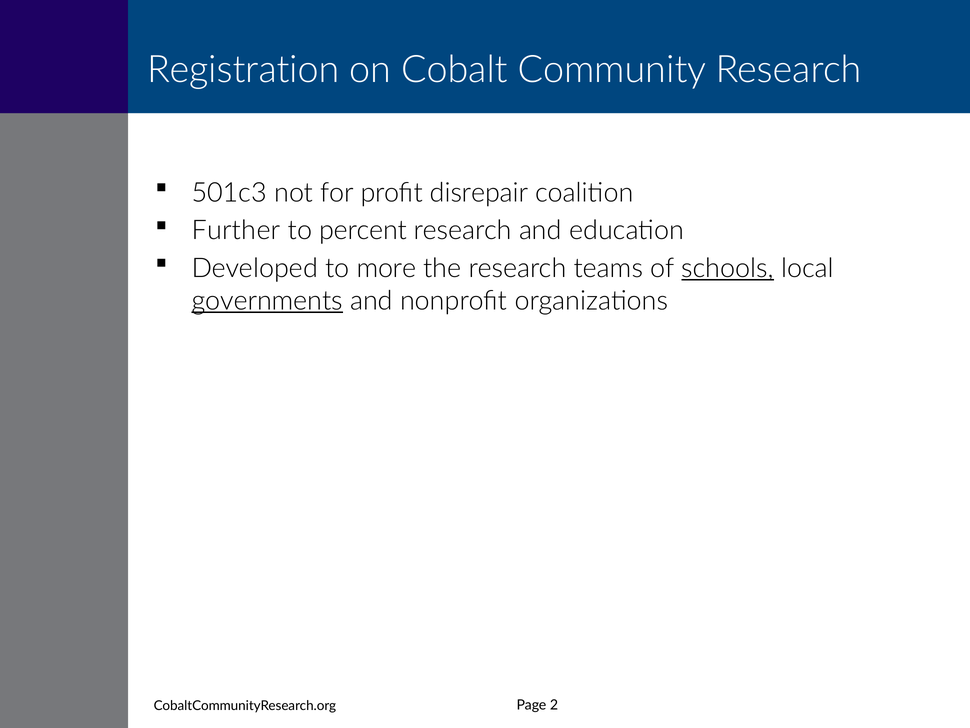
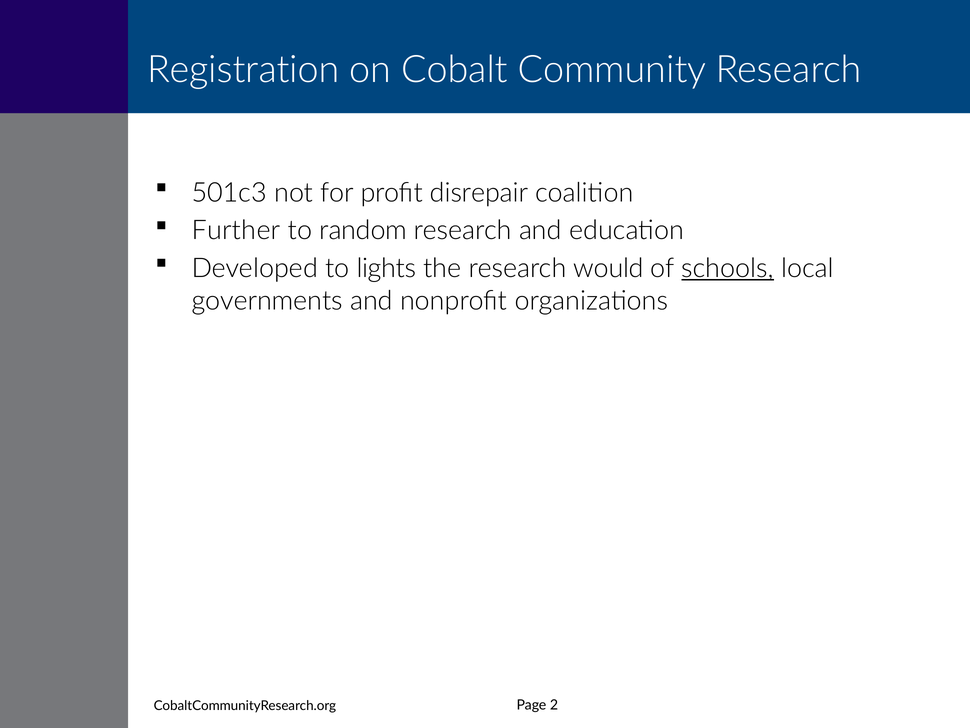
percent: percent -> random
more: more -> lights
teams: teams -> would
governments underline: present -> none
